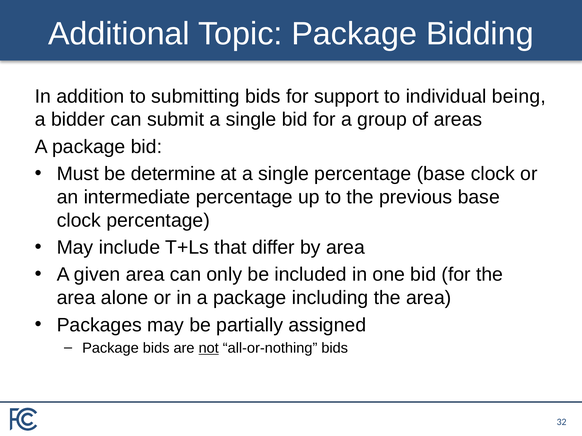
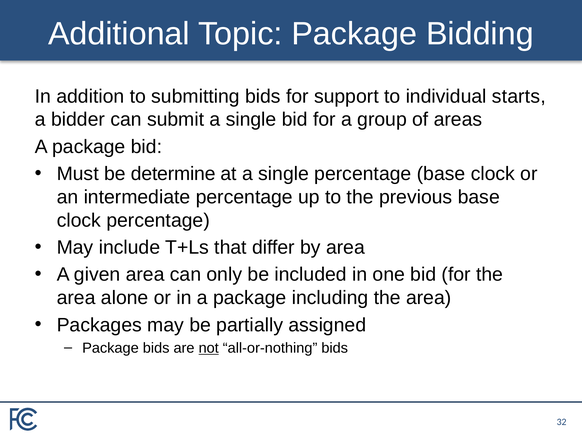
being: being -> starts
